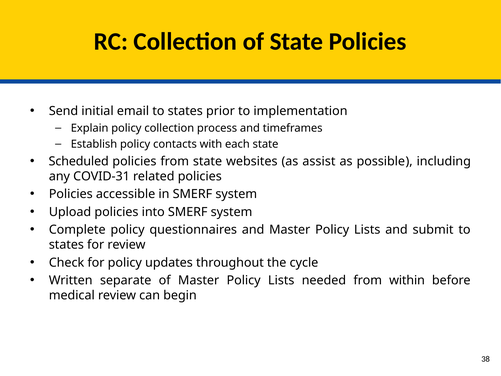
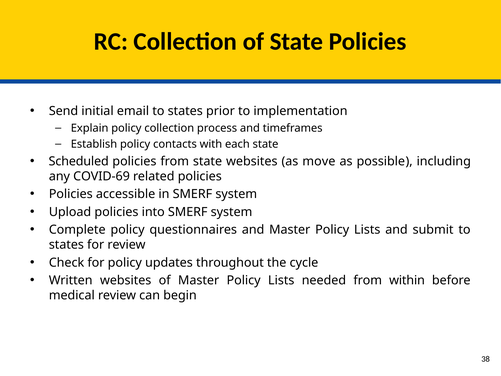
assist: assist -> move
COVID-31: COVID-31 -> COVID-69
Written separate: separate -> websites
